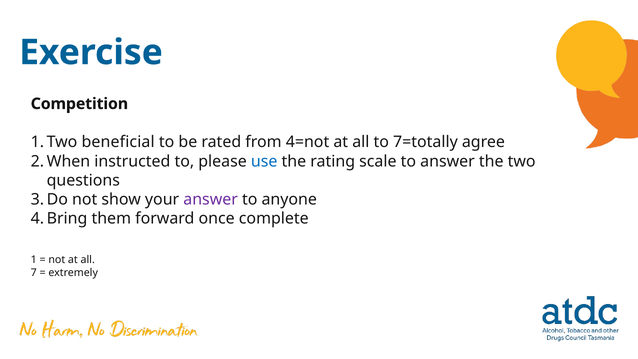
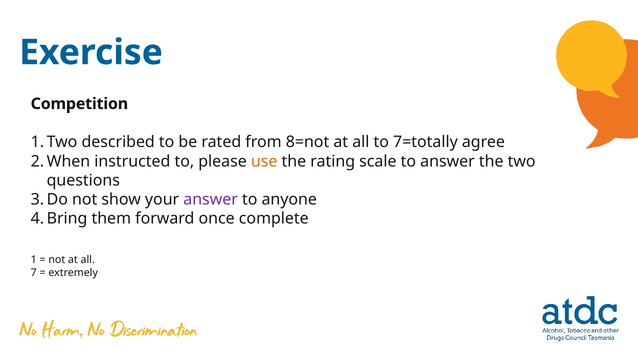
beneficial: beneficial -> described
4=not: 4=not -> 8=not
use colour: blue -> orange
